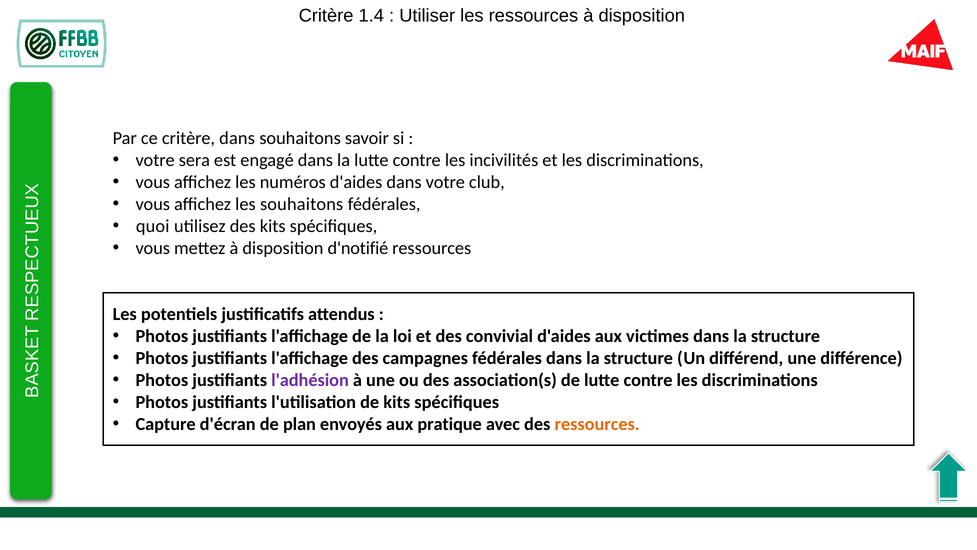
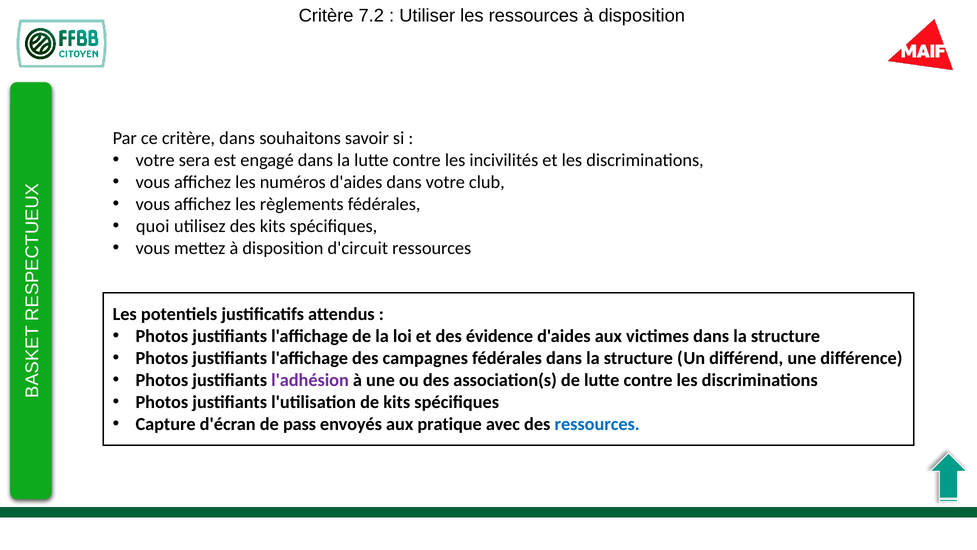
1.4: 1.4 -> 7.2
les souhaitons: souhaitons -> règlements
d'notifié: d'notifié -> d'circuit
convivial: convivial -> évidence
plan: plan -> pass
ressources at (597, 424) colour: orange -> blue
